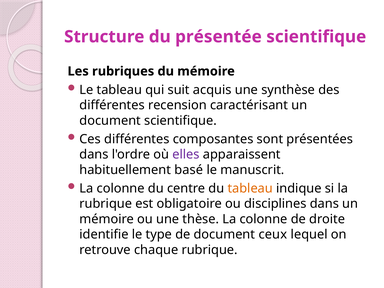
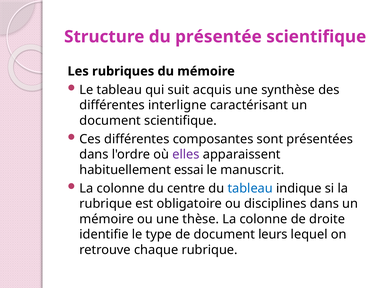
recension: recension -> interligne
basé: basé -> essai
tableau at (250, 188) colour: orange -> blue
ceux: ceux -> leurs
